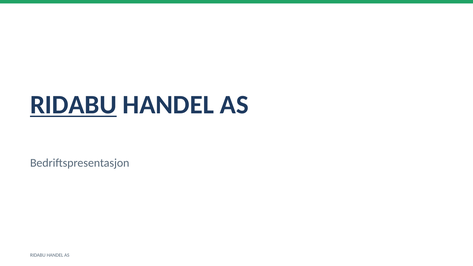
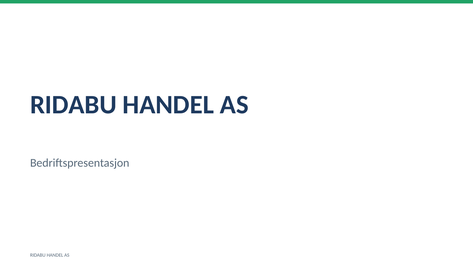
RIDABU at (73, 105) underline: present -> none
